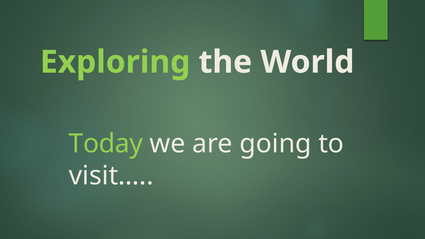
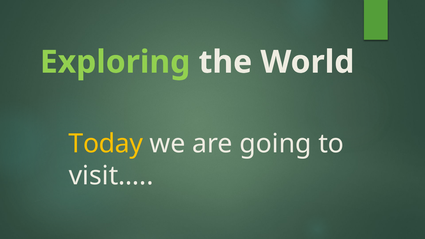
Today colour: light green -> yellow
